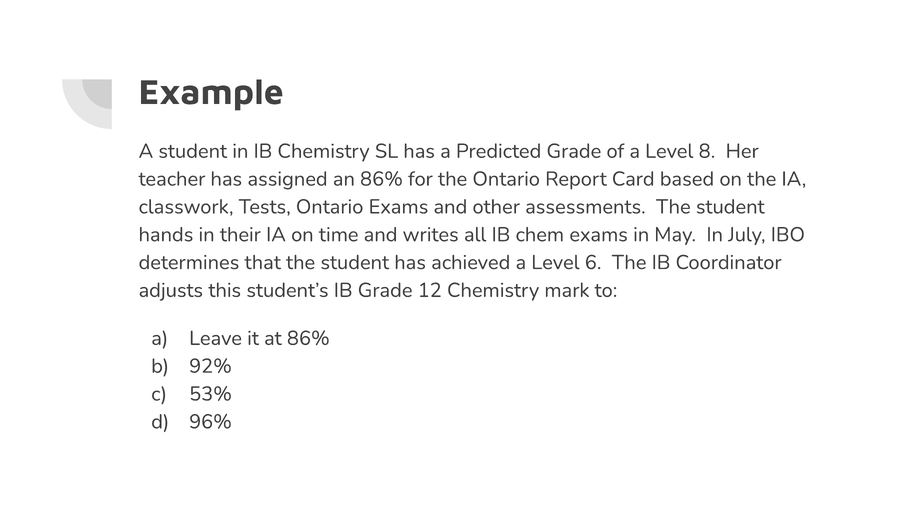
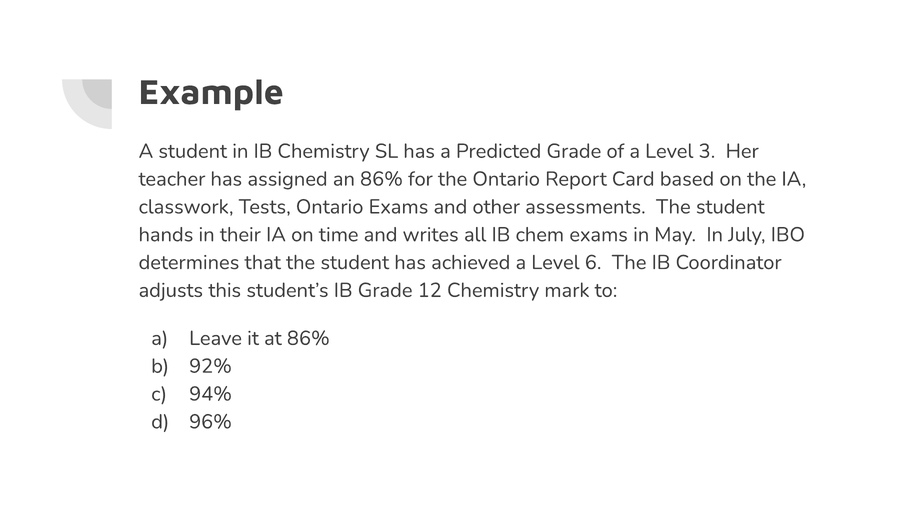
8: 8 -> 3
53%: 53% -> 94%
